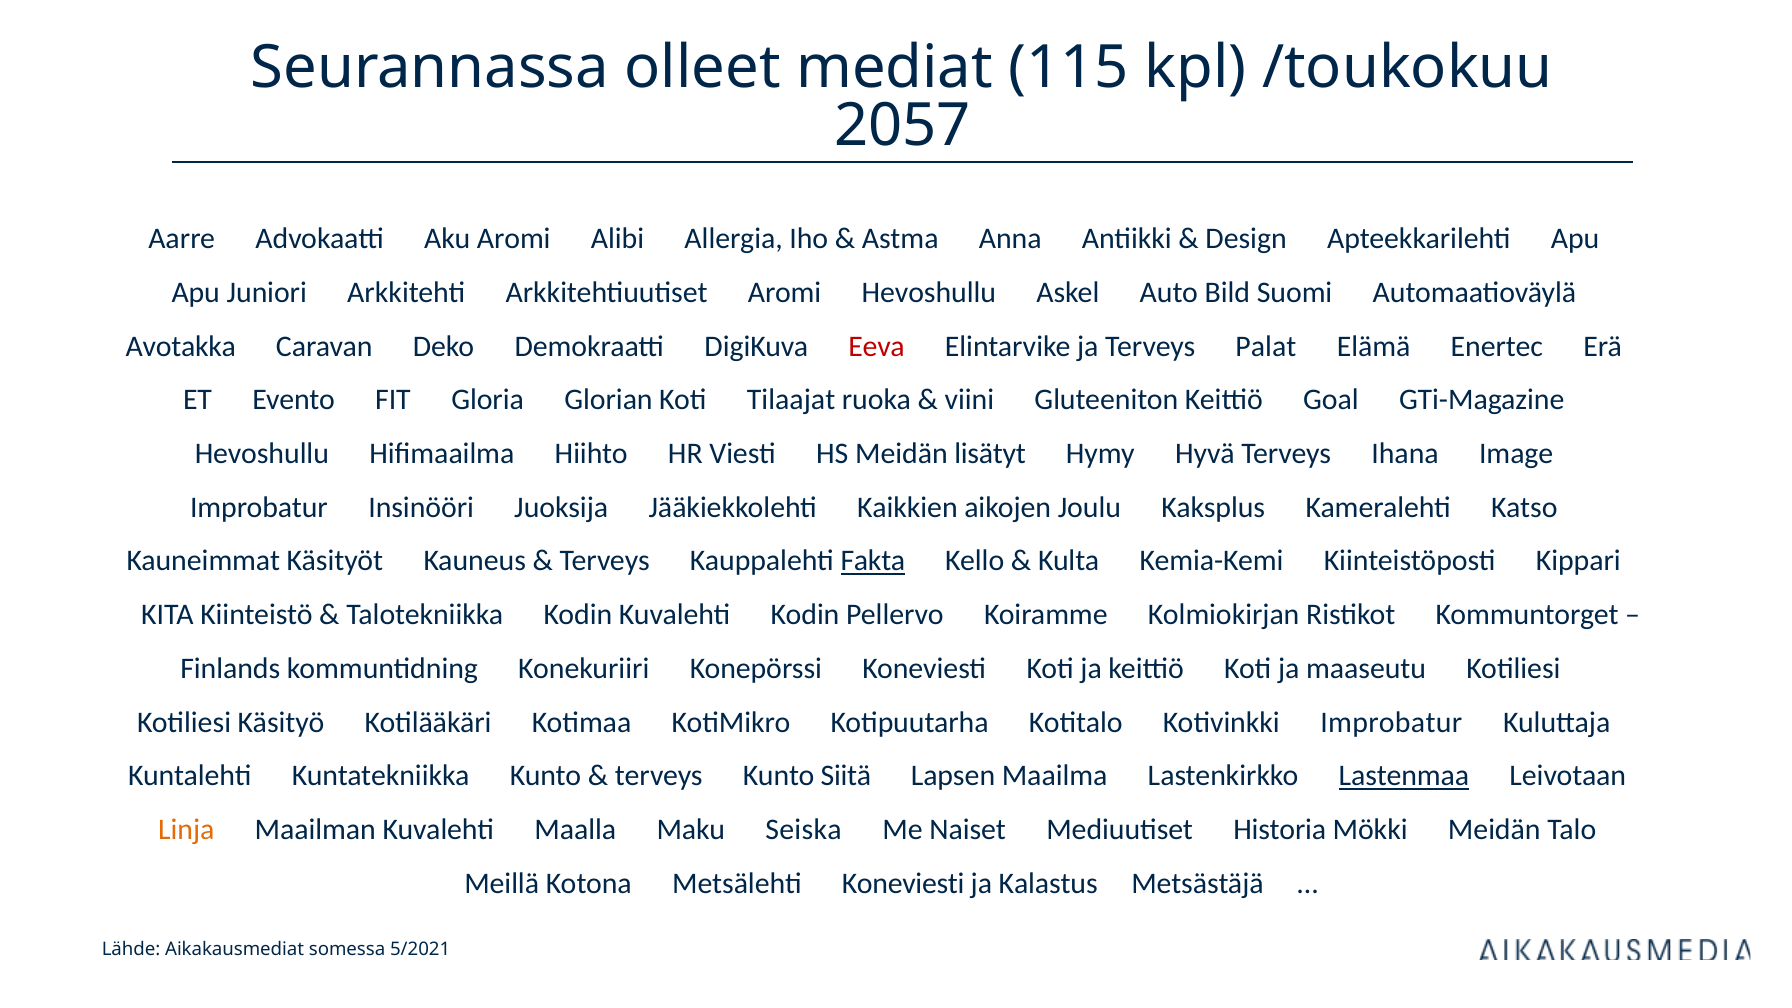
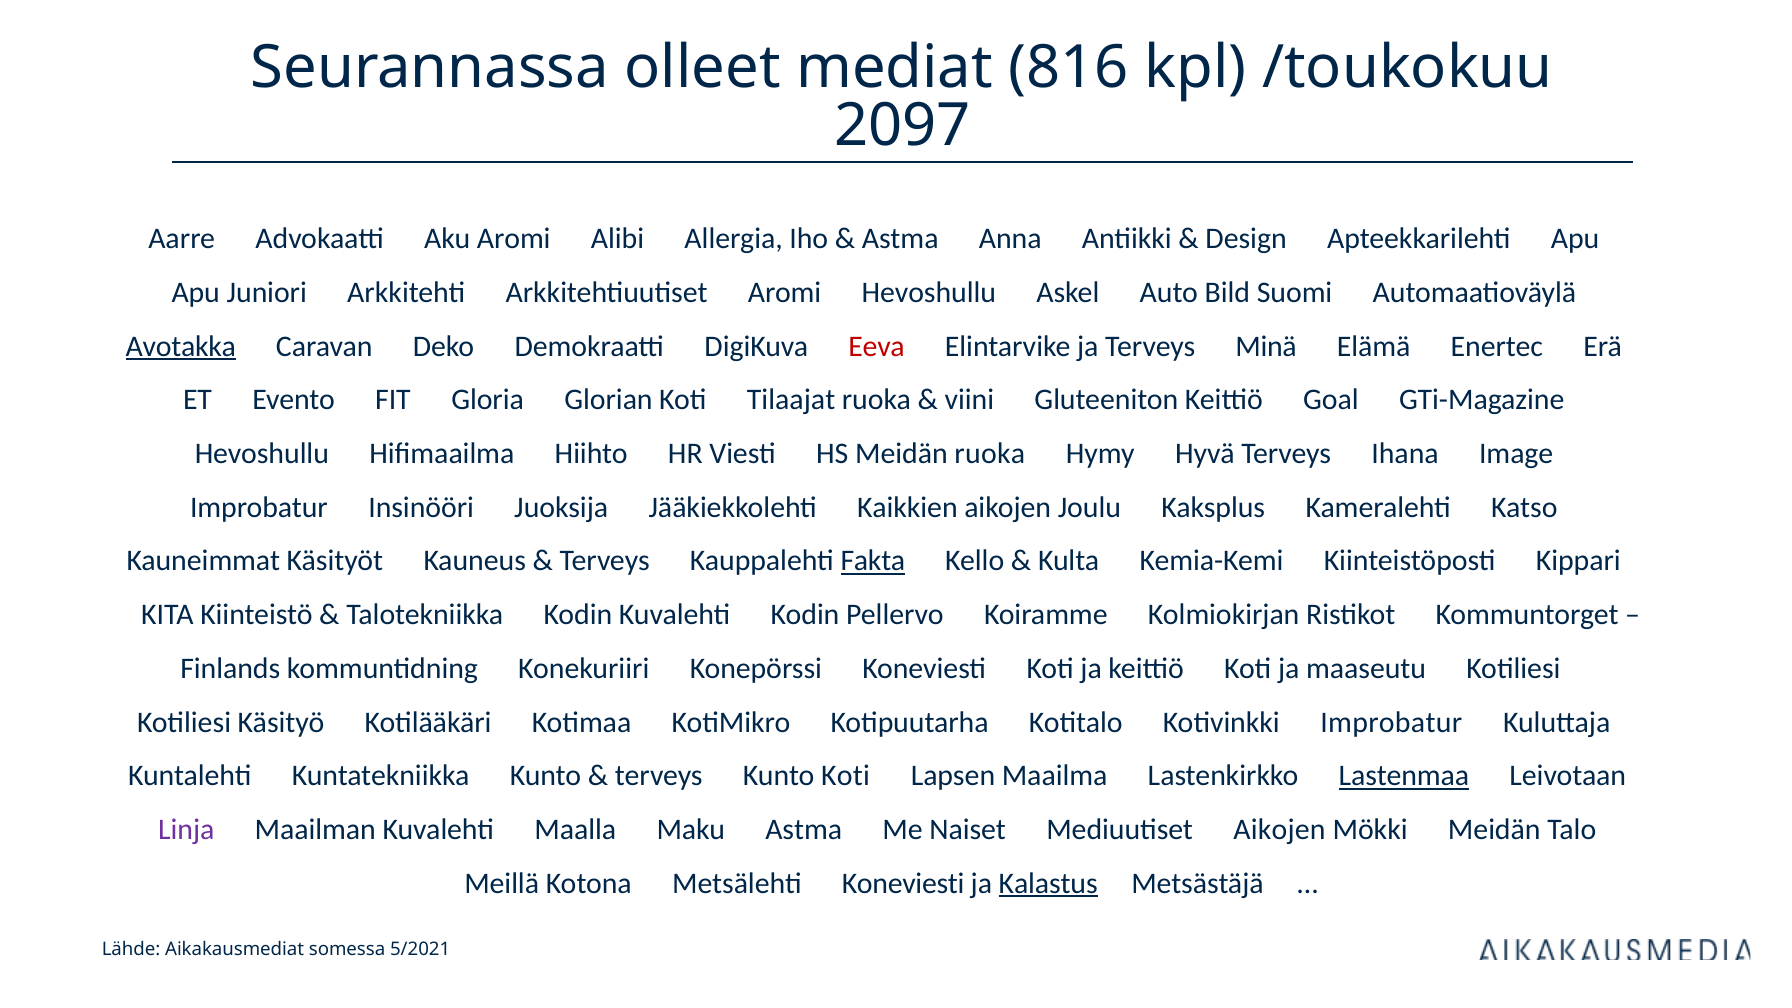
115: 115 -> 816
2057: 2057 -> 2097
Avotakka underline: none -> present
Palat: Palat -> Minä
Meidän lisätyt: lisätyt -> ruoka
Kunto Siitä: Siitä -> Koti
Linja colour: orange -> purple
Maku Seiska: Seiska -> Astma
Mediuutiset Historia: Historia -> Aikojen
Kalastus underline: none -> present
